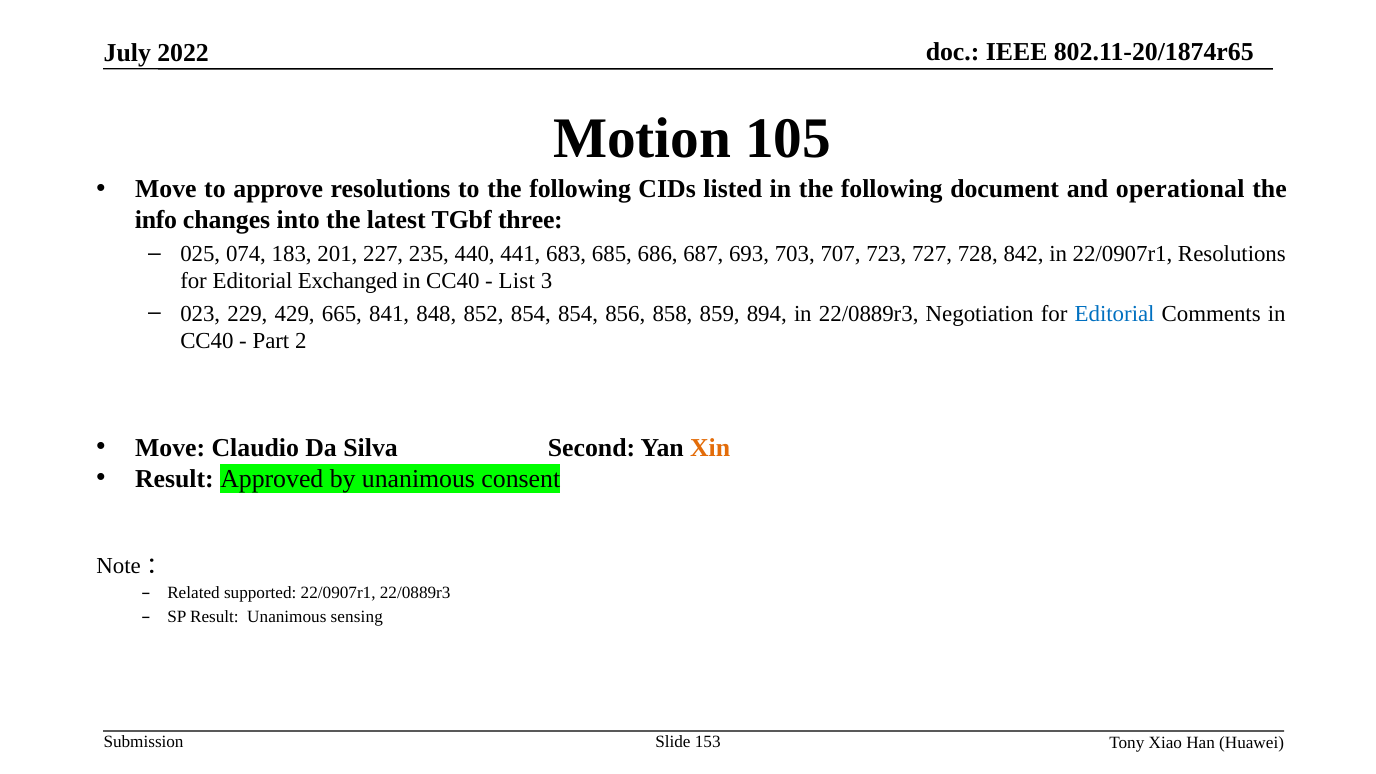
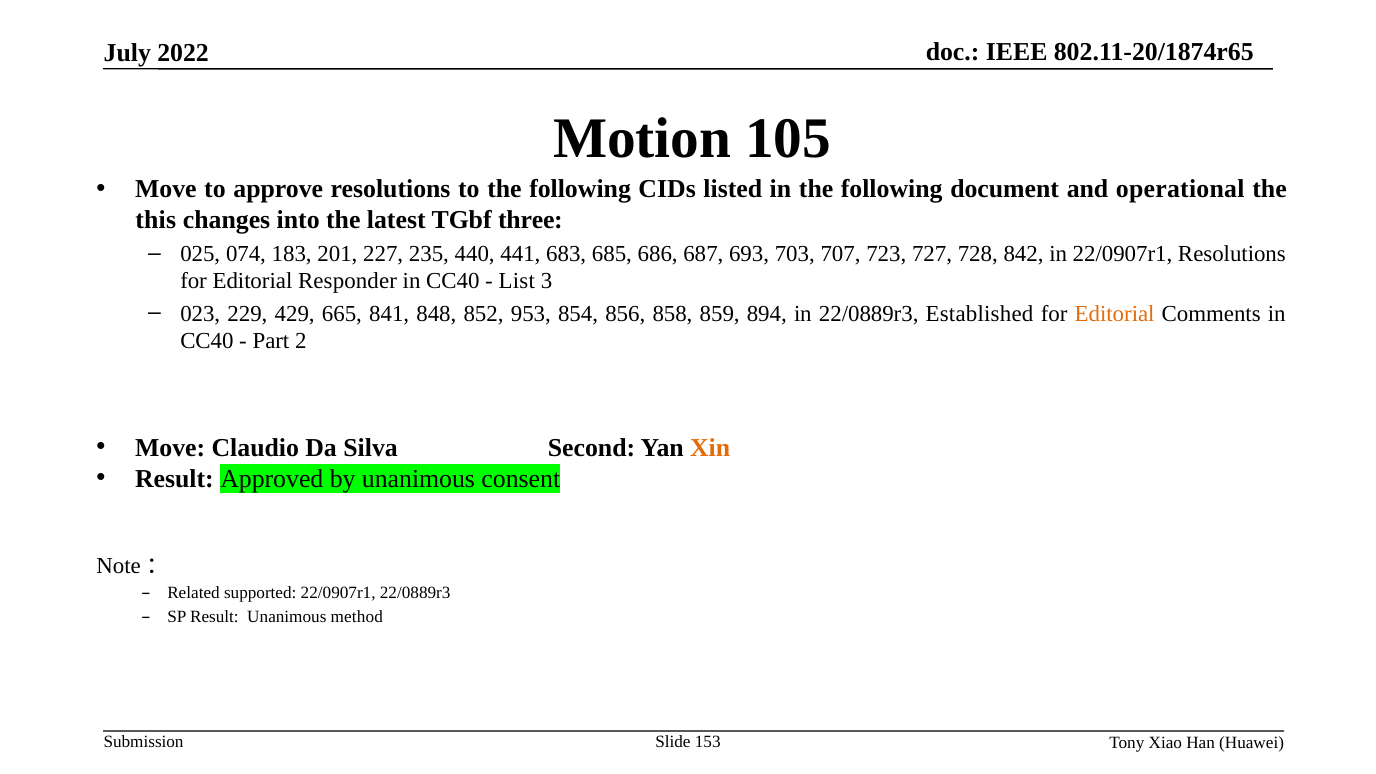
info: info -> this
Exchanged: Exchanged -> Responder
852 854: 854 -> 953
Negotiation: Negotiation -> Established
Editorial at (1115, 313) colour: blue -> orange
sensing: sensing -> method
